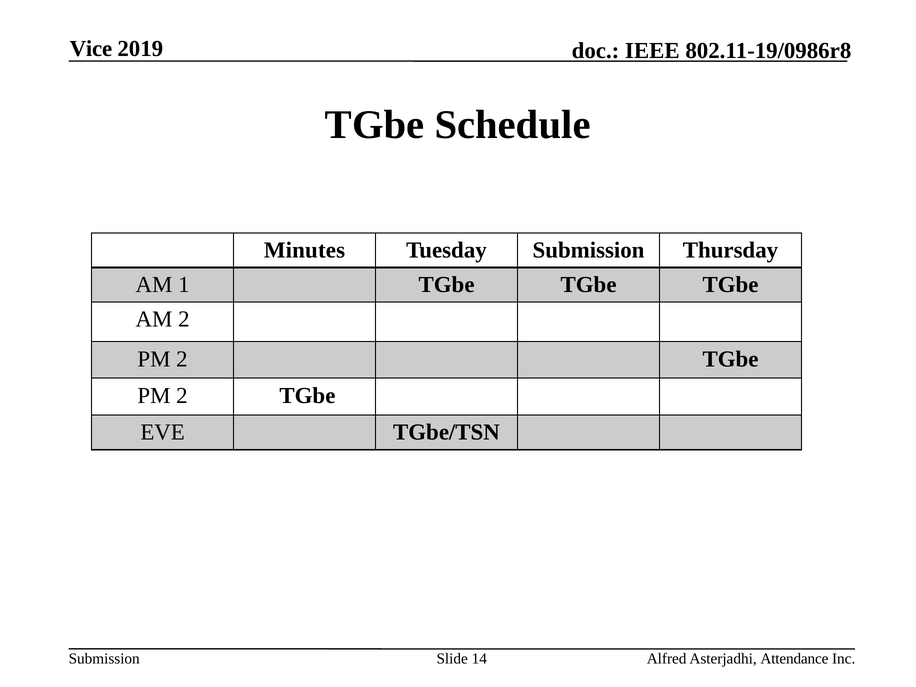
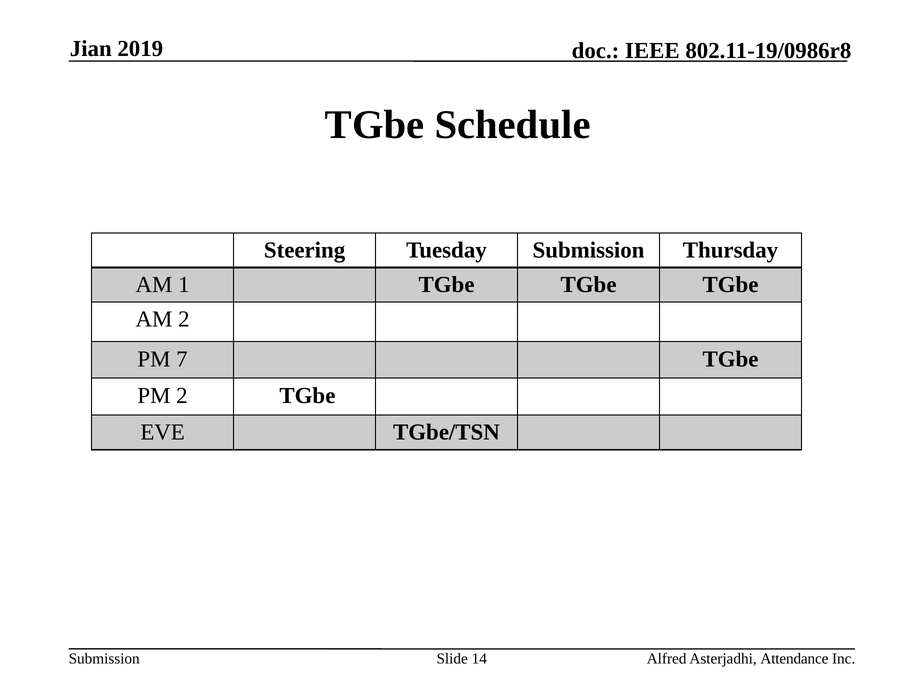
Vice: Vice -> Jian
Minutes: Minutes -> Steering
2 at (182, 359): 2 -> 7
